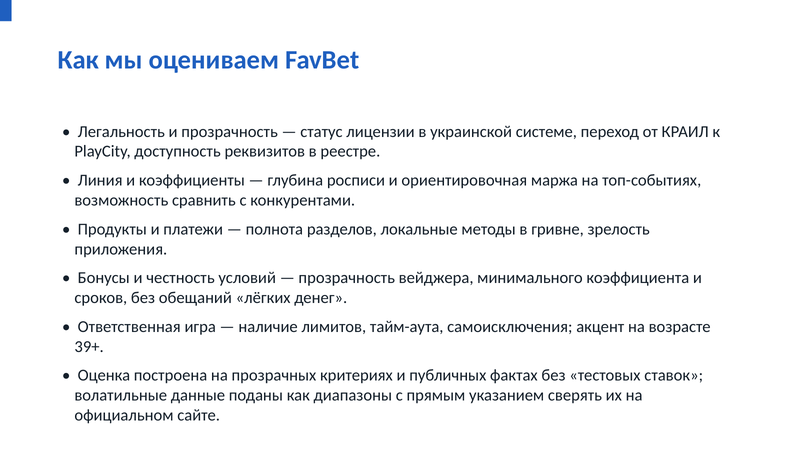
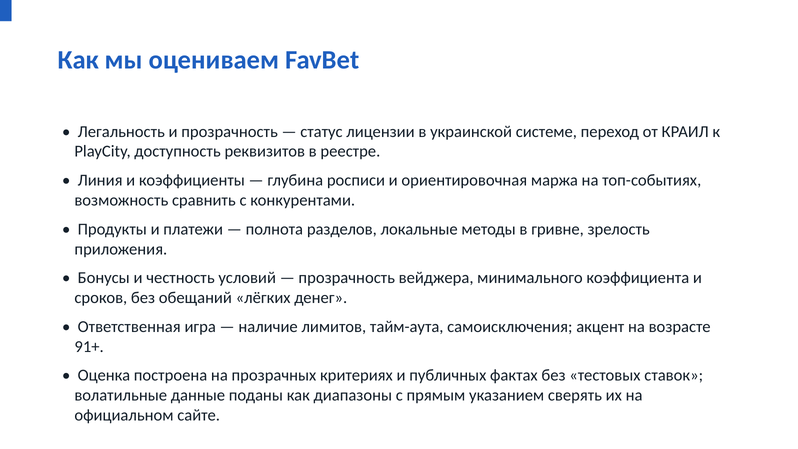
39+: 39+ -> 91+
